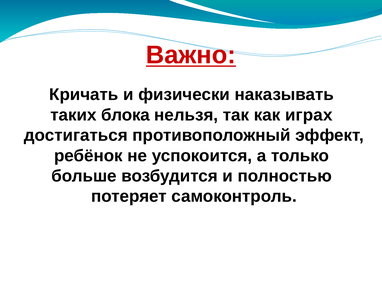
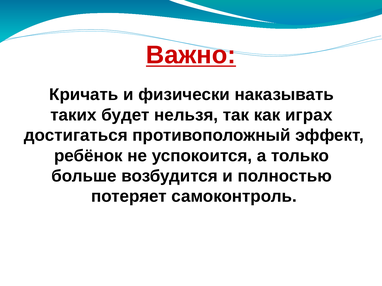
блока: блока -> будет
